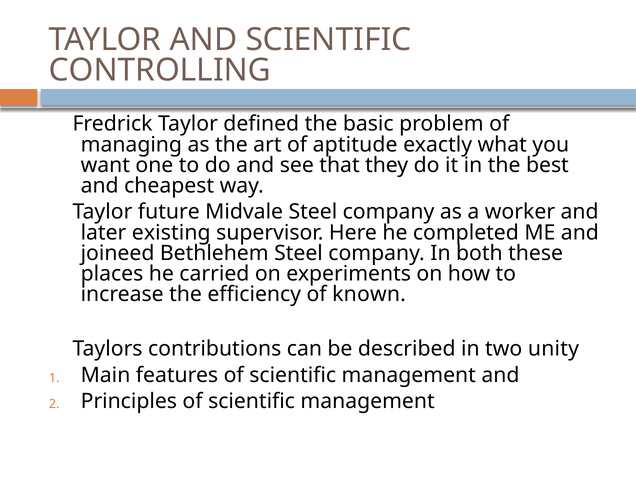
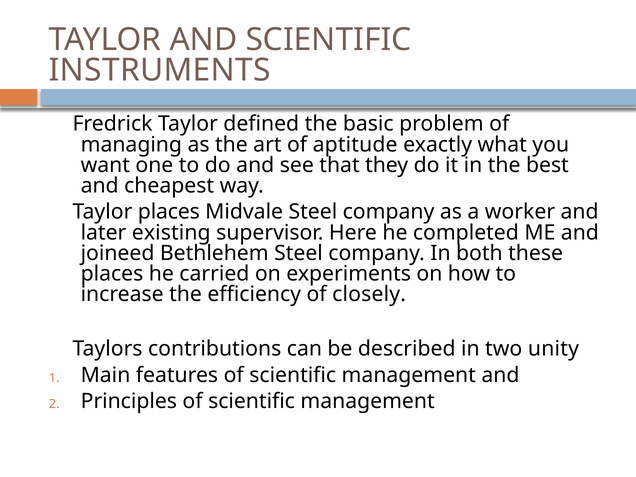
CONTROLLING: CONTROLLING -> INSTRUMENTS
Taylor future: future -> places
known: known -> closely
